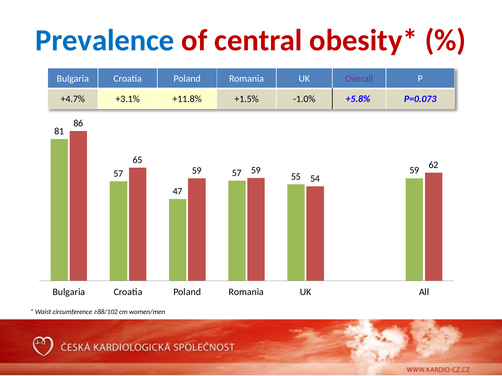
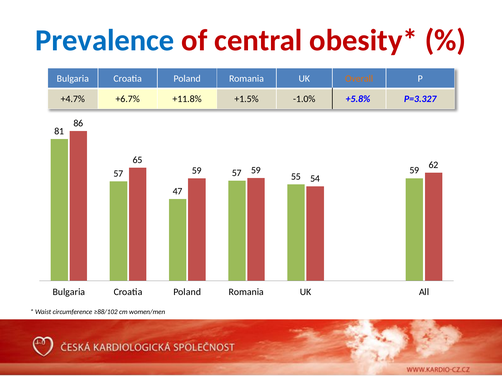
Overall colour: purple -> orange
+3.1%: +3.1% -> +6.7%
P=0.073: P=0.073 -> P=3.327
